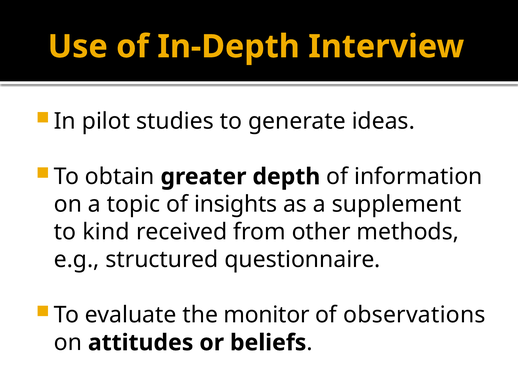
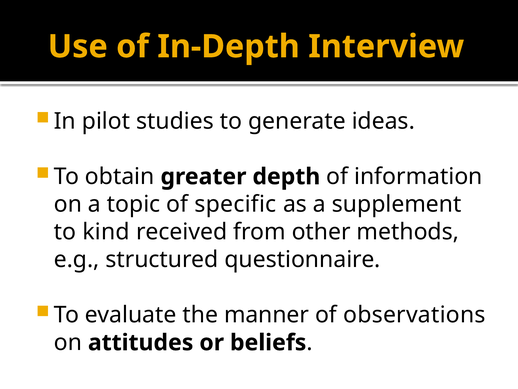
insights: insights -> specific
monitor: monitor -> manner
